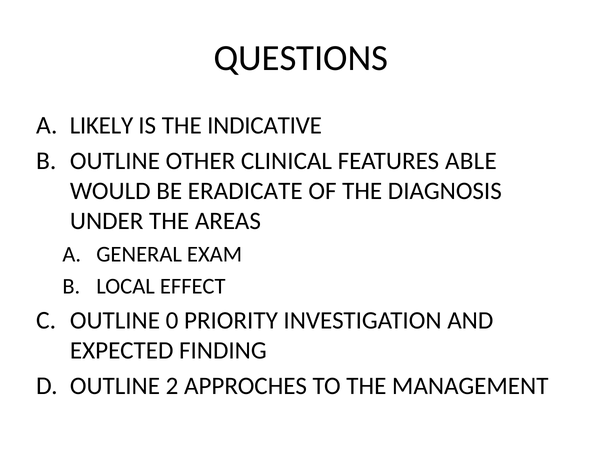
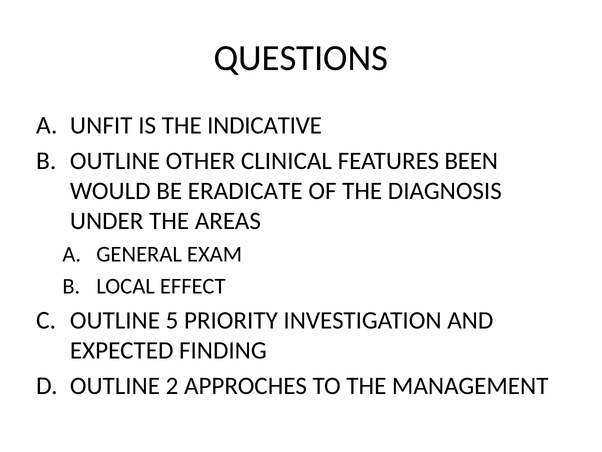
LIKELY: LIKELY -> UNFIT
ABLE: ABLE -> BEEN
0: 0 -> 5
